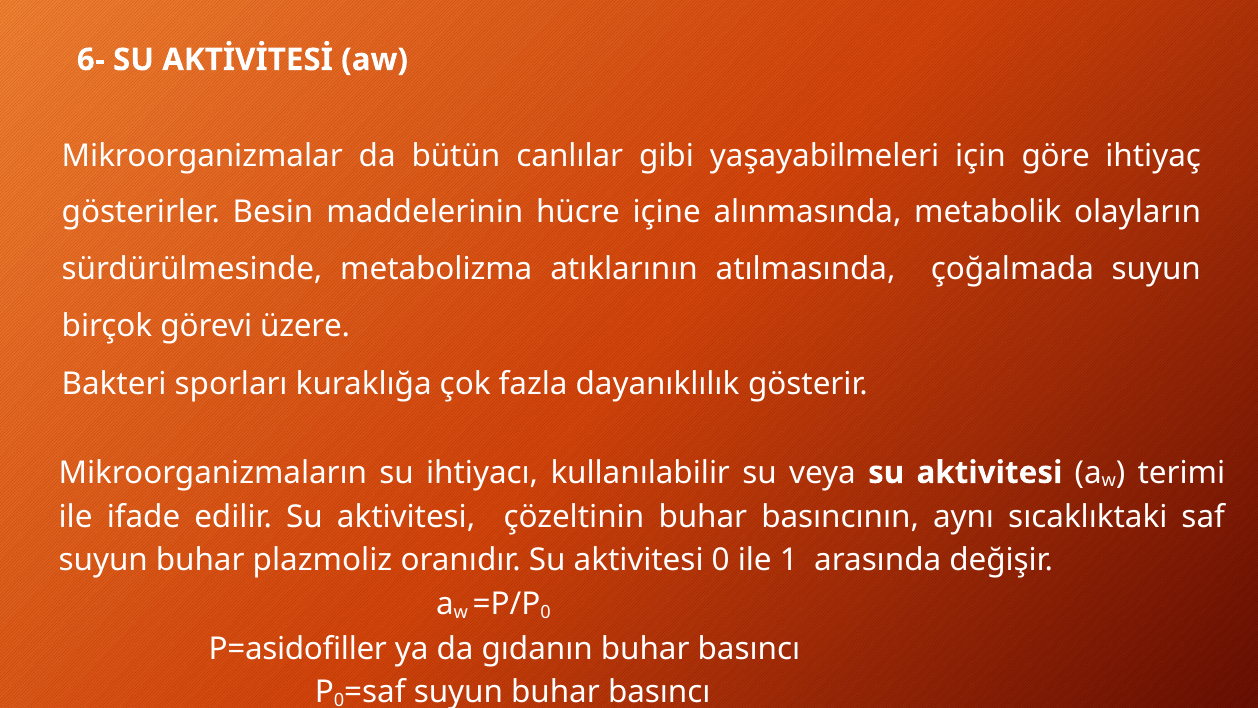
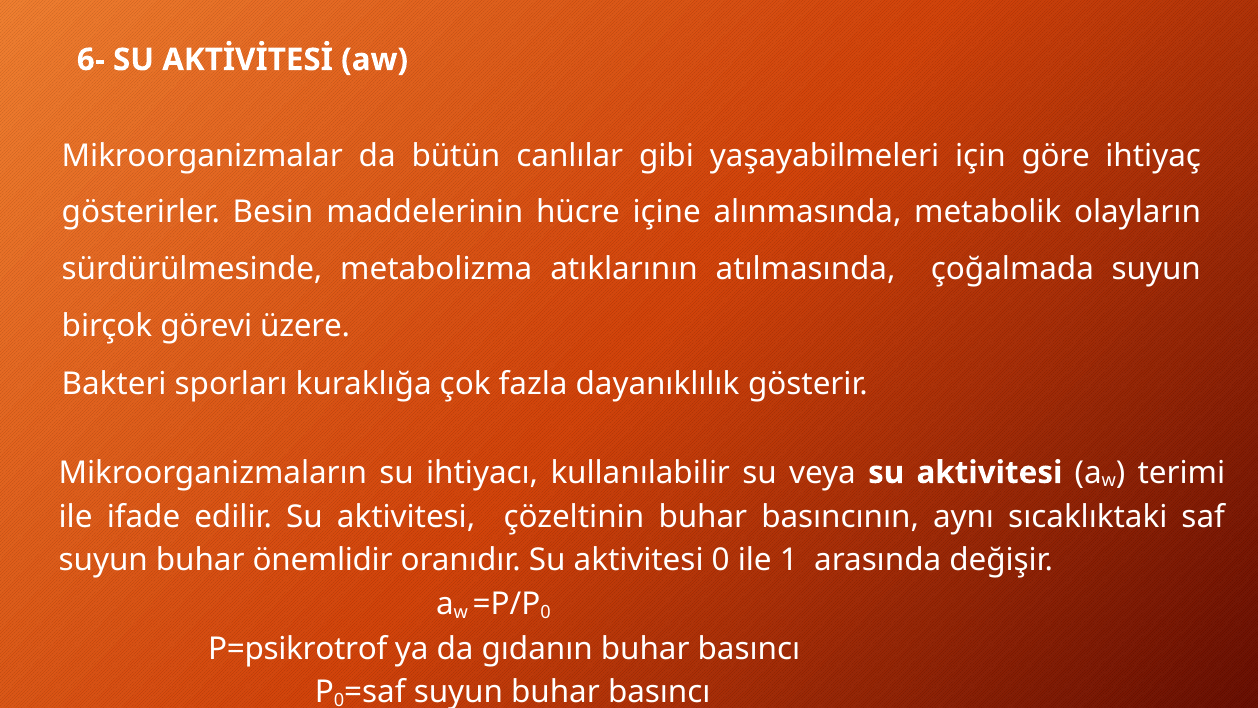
plazmoliz: plazmoliz -> önemlidir
P=asidofiller: P=asidofiller -> P=psikrotrof
